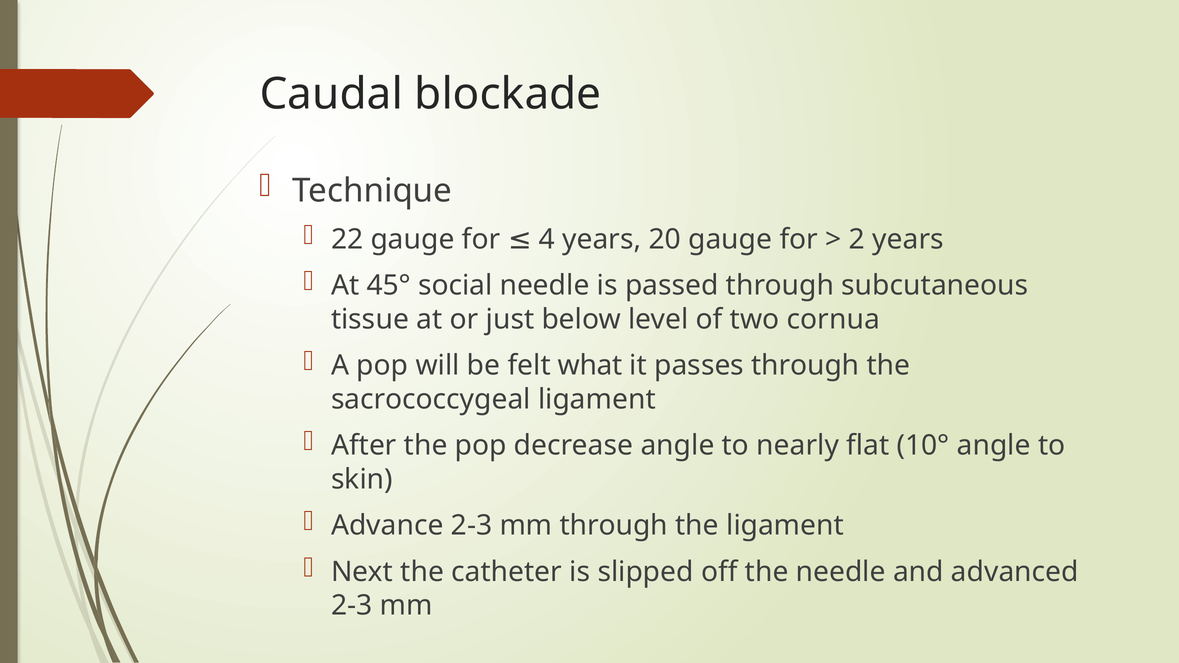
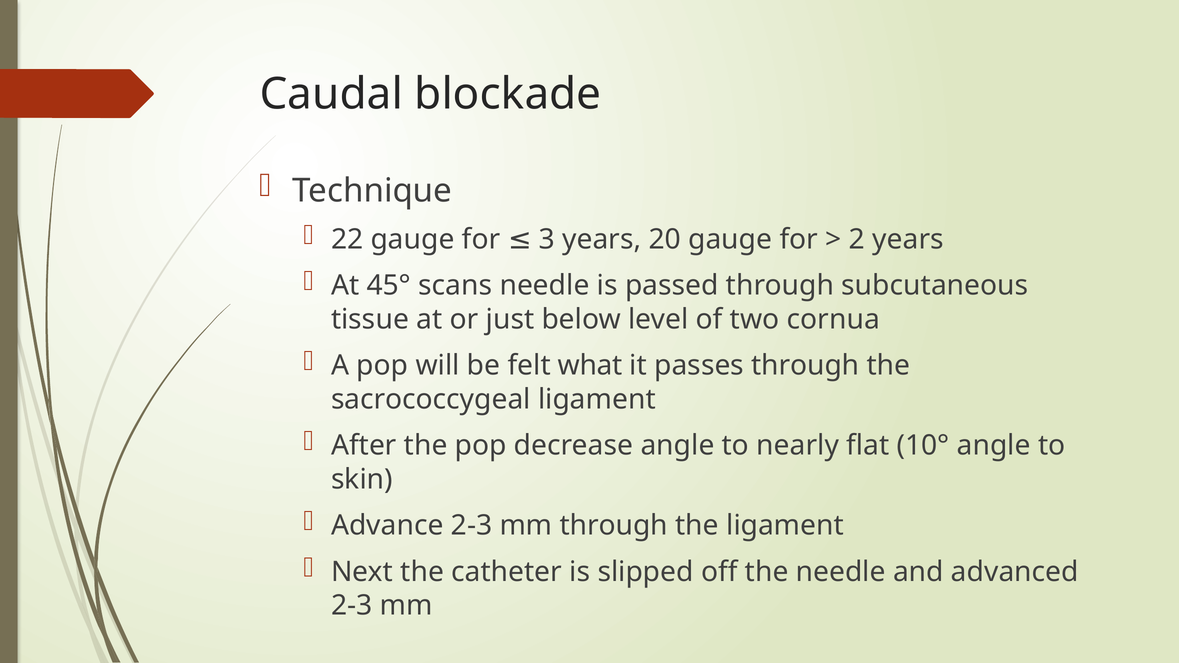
4: 4 -> 3
social: social -> scans
